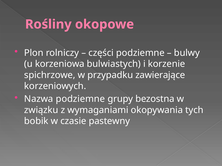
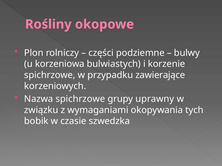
Nazwa podziemne: podziemne -> spichrzowe
bezostna: bezostna -> uprawny
pastewny: pastewny -> szwedzka
